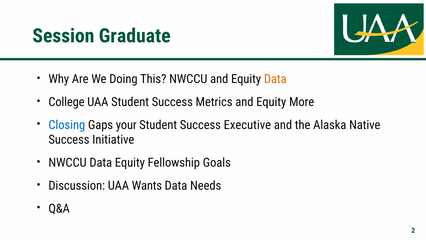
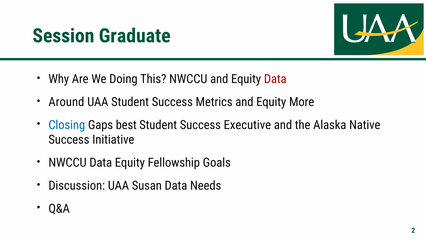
Data at (275, 79) colour: orange -> red
College: College -> Around
your: your -> best
Wants: Wants -> Susan
